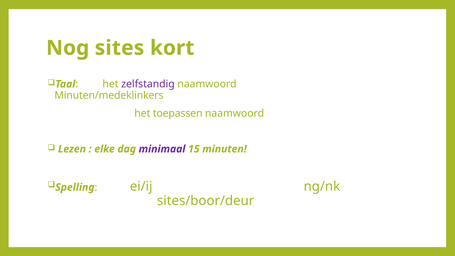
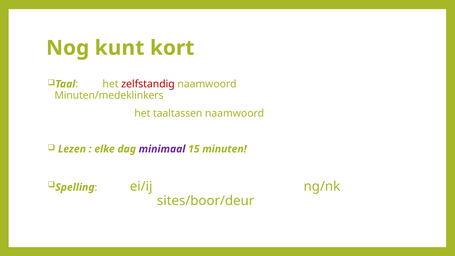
sites: sites -> kunt
zelfstandig colour: purple -> red
toepassen: toepassen -> taaltassen
